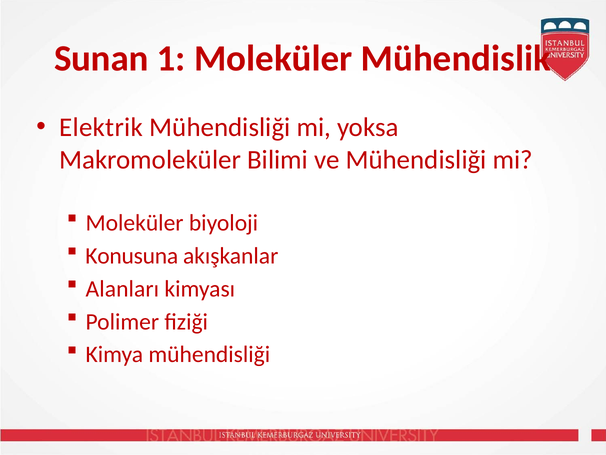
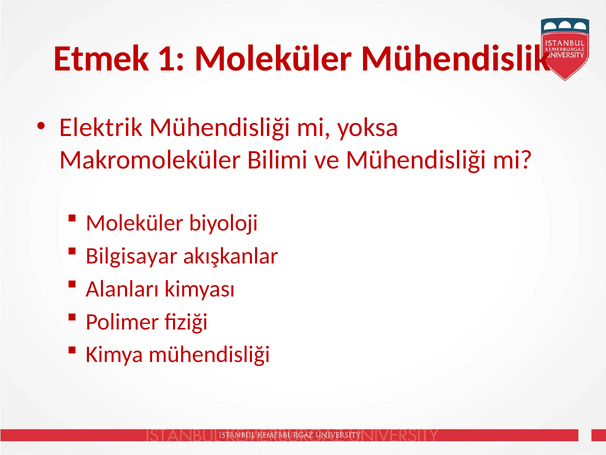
Sunan: Sunan -> Etmek
Konusuna: Konusuna -> Bilgisayar
